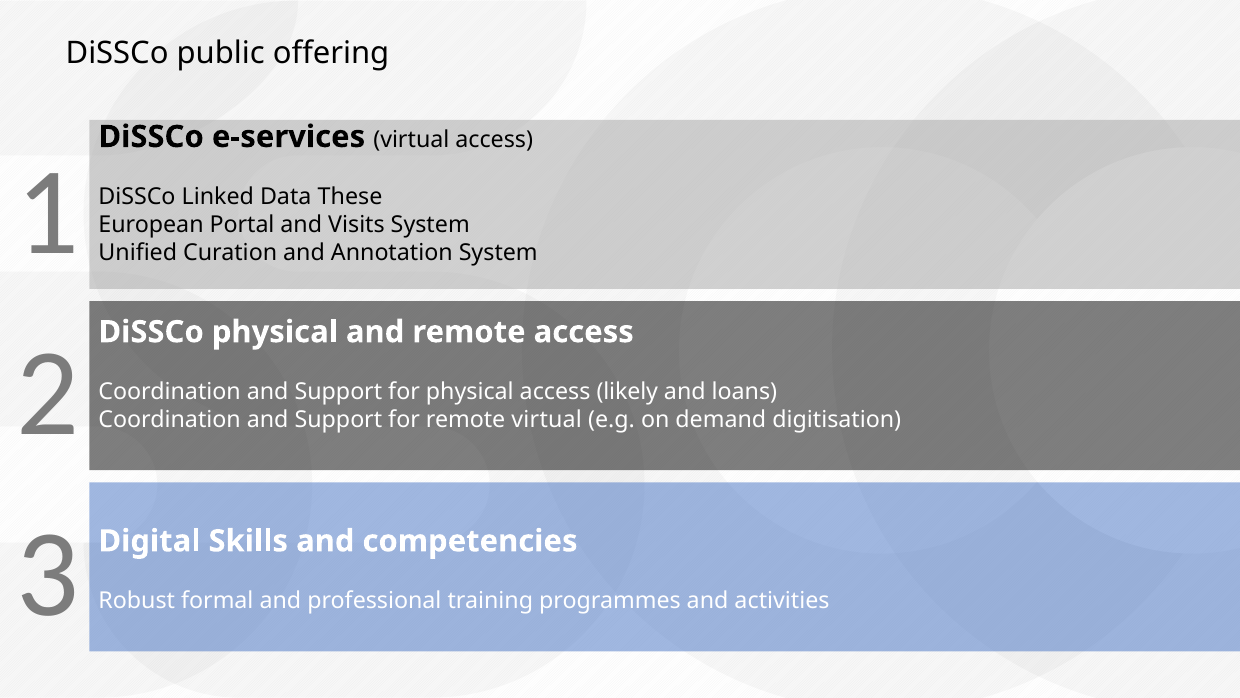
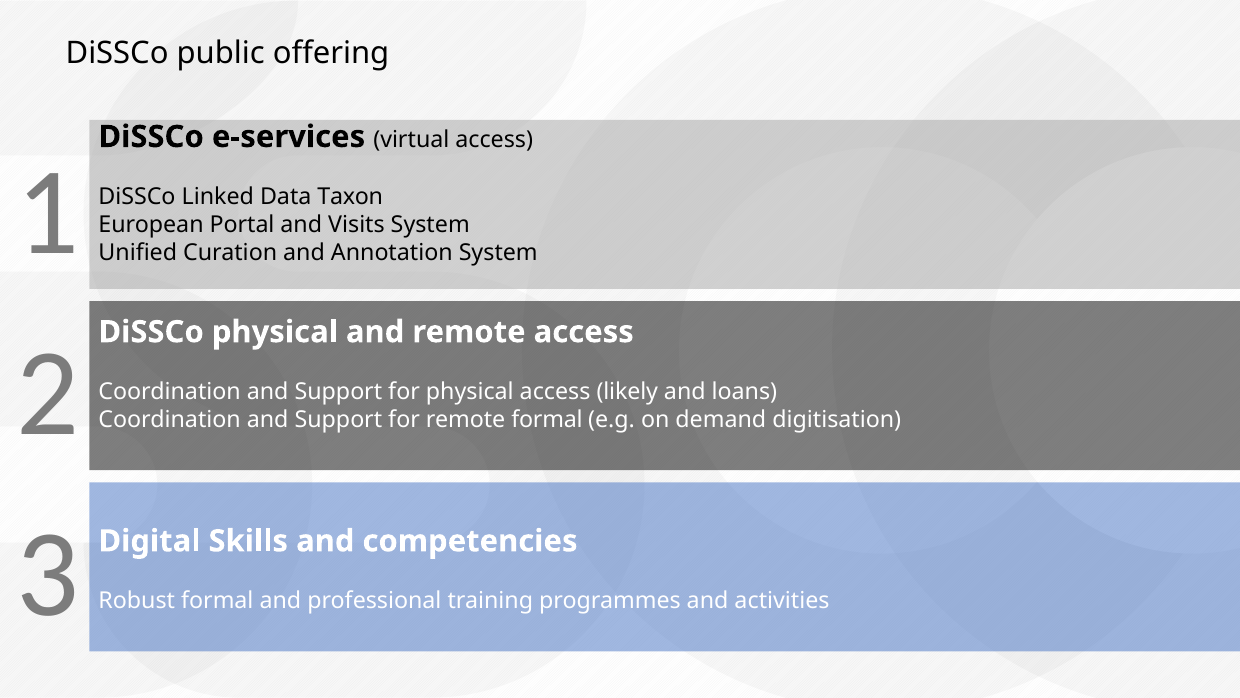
These: These -> Taxon
remote virtual: virtual -> formal
